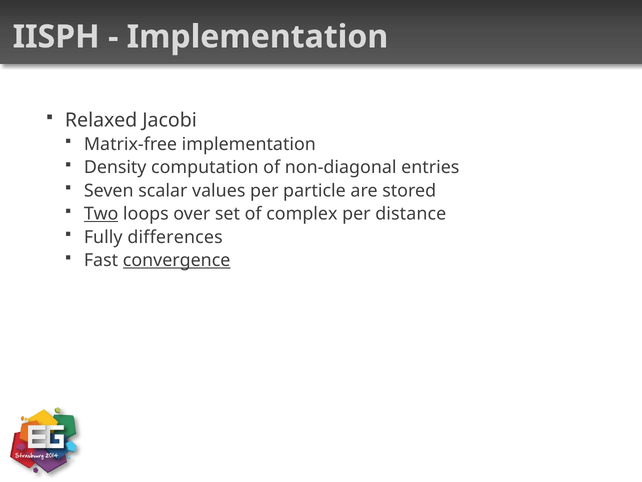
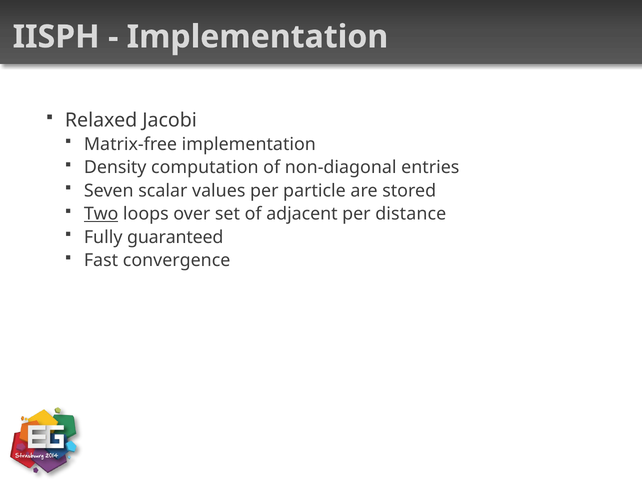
complex: complex -> adjacent
differences: differences -> guaranteed
convergence underline: present -> none
